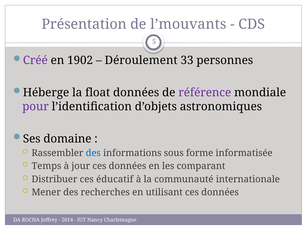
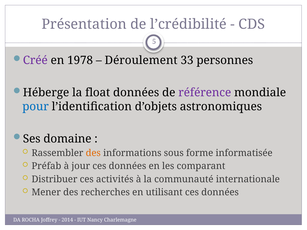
l’mouvants: l’mouvants -> l’crédibilité
1902: 1902 -> 1978
pour colour: purple -> blue
des at (93, 153) colour: blue -> orange
Temps: Temps -> Préfab
éducatif: éducatif -> activités
